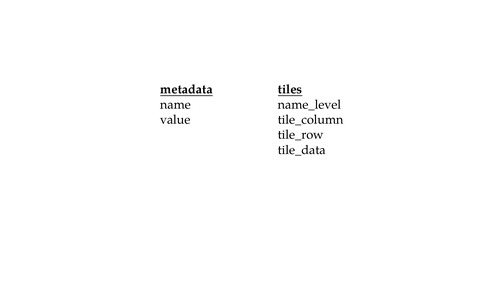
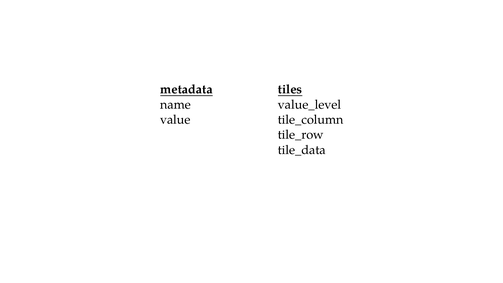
name_level: name_level -> value_level
